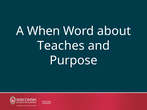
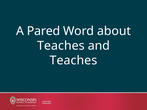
When: When -> Pared
Purpose at (73, 60): Purpose -> Teaches
